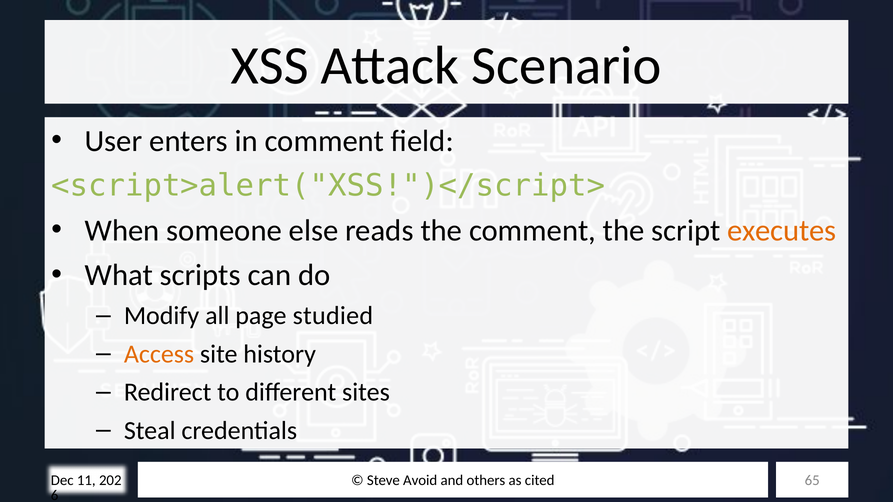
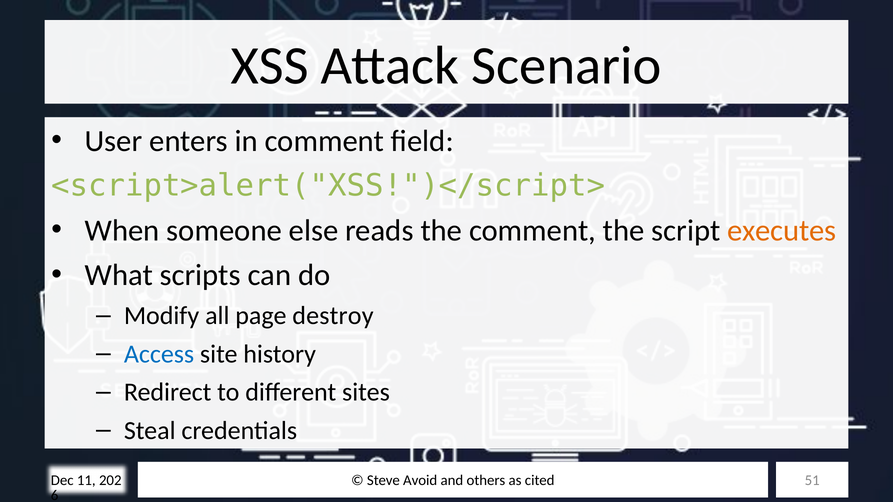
studied: studied -> destroy
Access colour: orange -> blue
65: 65 -> 51
